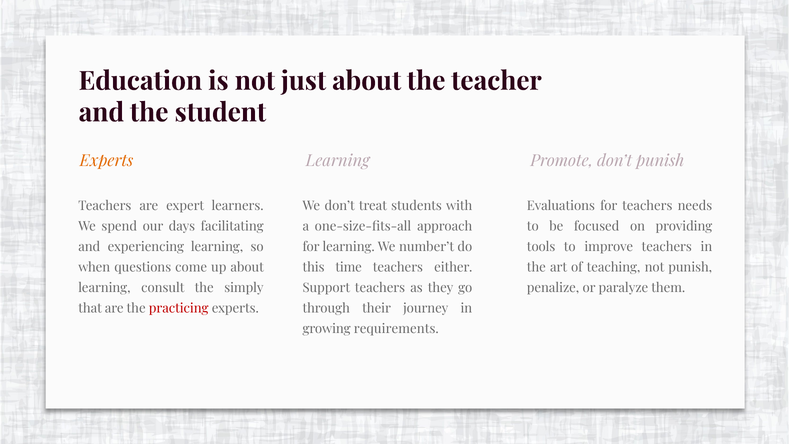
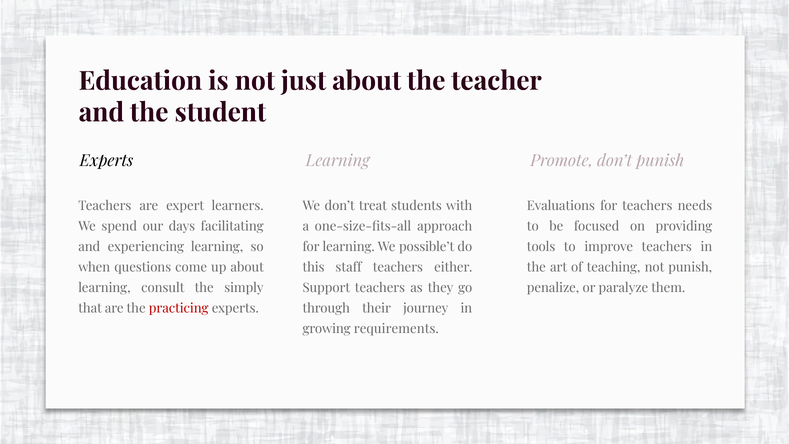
Experts at (107, 161) colour: orange -> black
number’t: number’t -> possible’t
time: time -> staff
